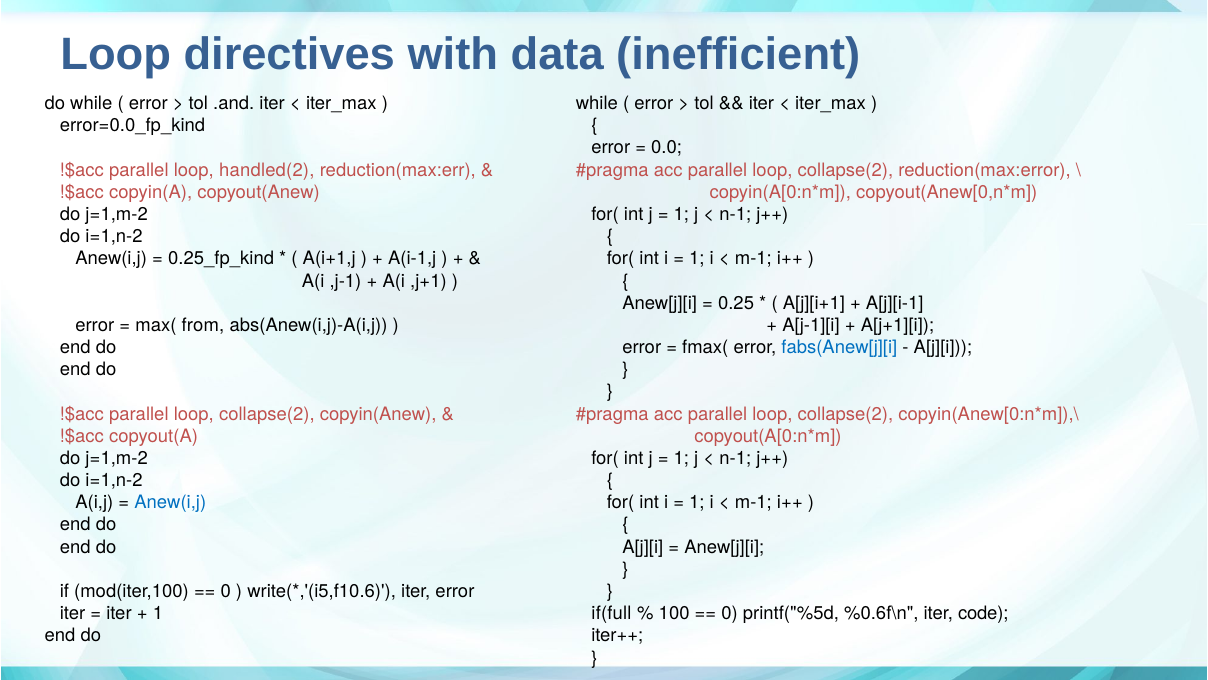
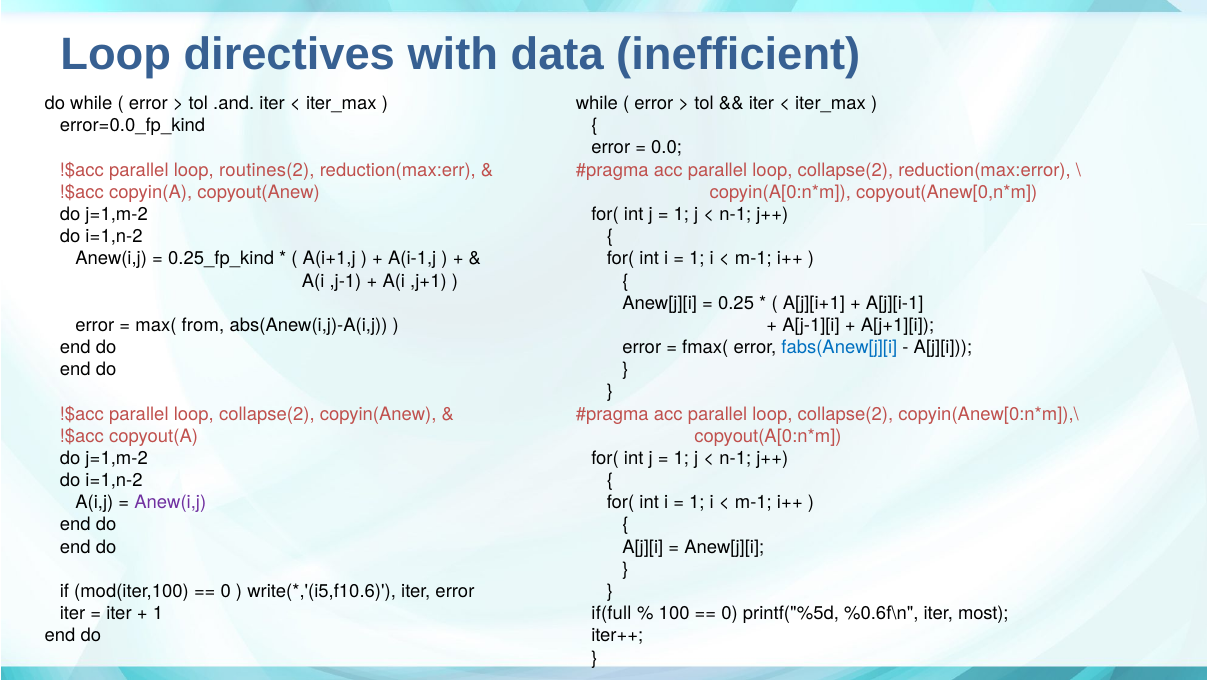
handled(2: handled(2 -> routines(2
Anew(i,j at (170, 502) colour: blue -> purple
code: code -> most
